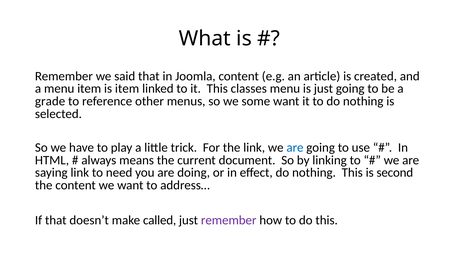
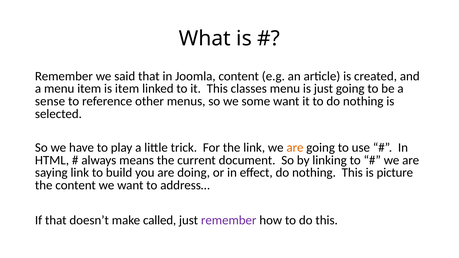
grade: grade -> sense
are at (295, 148) colour: blue -> orange
need: need -> build
second: second -> picture
